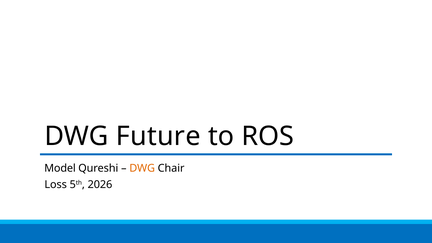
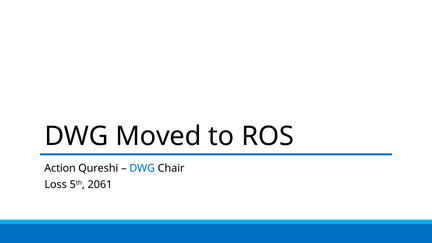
Future: Future -> Moved
Model: Model -> Action
DWG at (142, 168) colour: orange -> blue
2026: 2026 -> 2061
